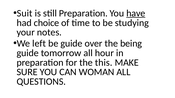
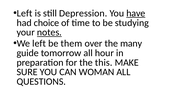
Suit at (25, 13): Suit -> Left
still Preparation: Preparation -> Depression
notes underline: none -> present
be guide: guide -> them
being: being -> many
